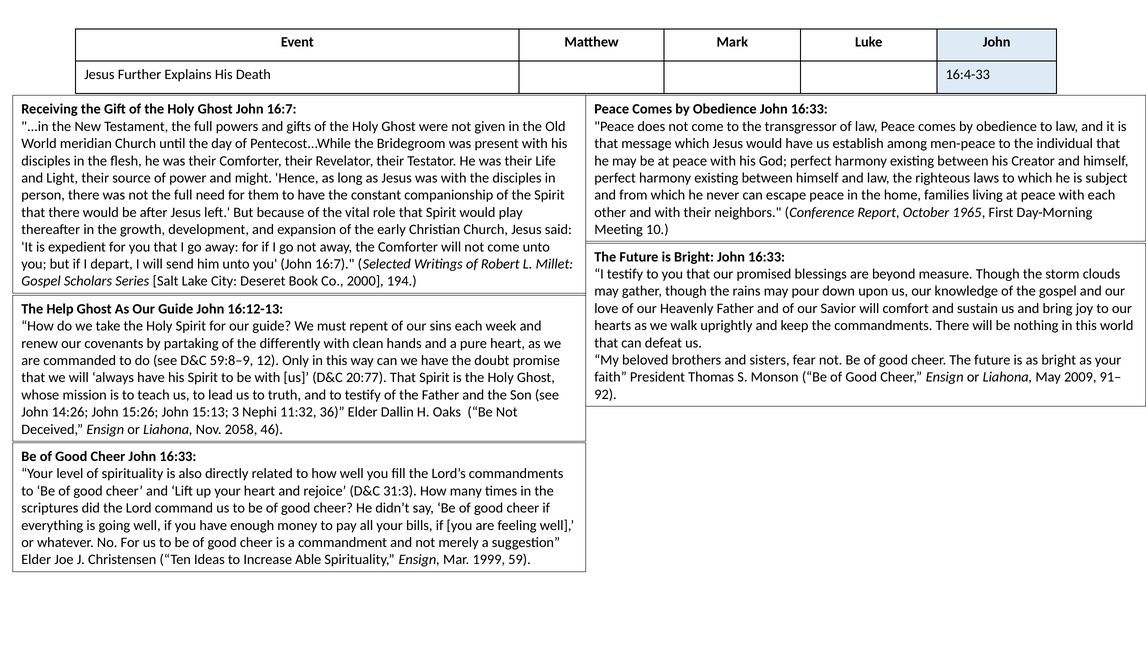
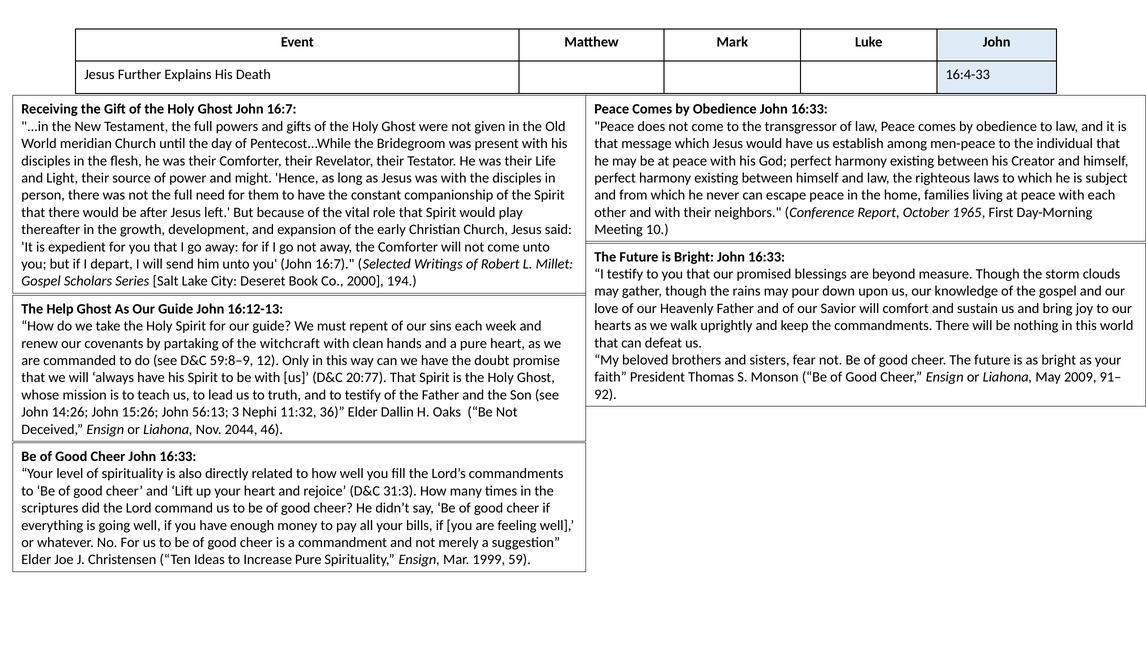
differently: differently -> witchcraft
15:13: 15:13 -> 56:13
2058: 2058 -> 2044
Increase Able: Able -> Pure
